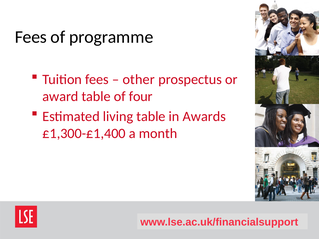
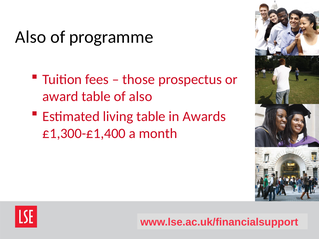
Fees at (31, 37): Fees -> Also
other: other -> those
of four: four -> also
